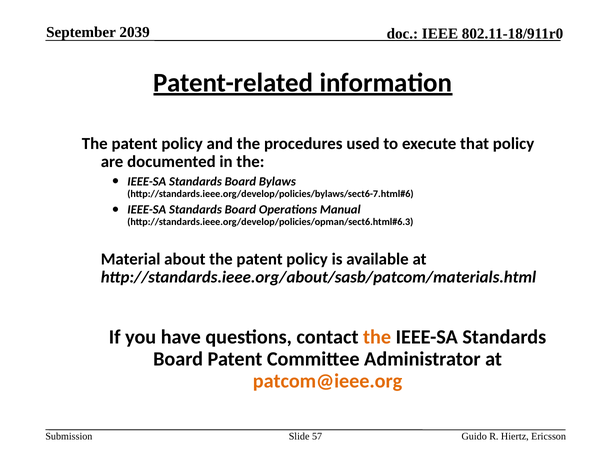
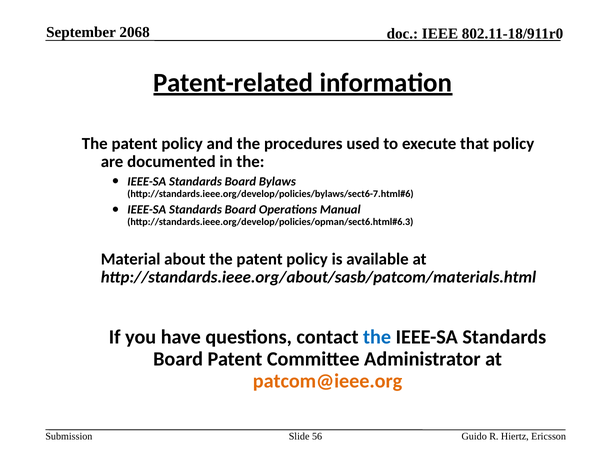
2039: 2039 -> 2068
the at (377, 337) colour: orange -> blue
57: 57 -> 56
